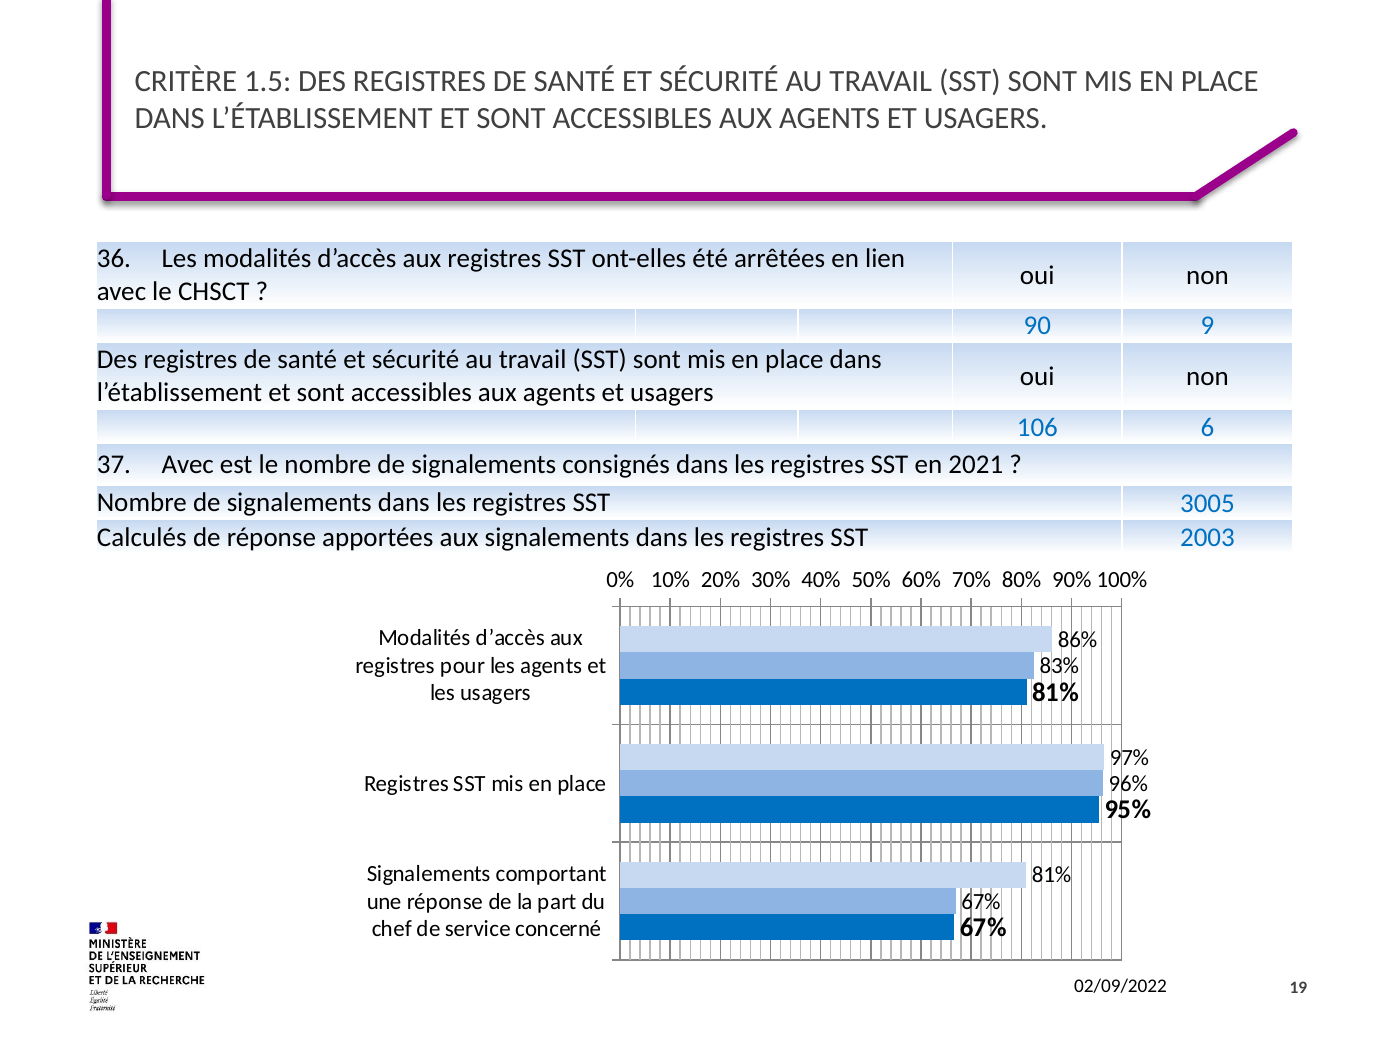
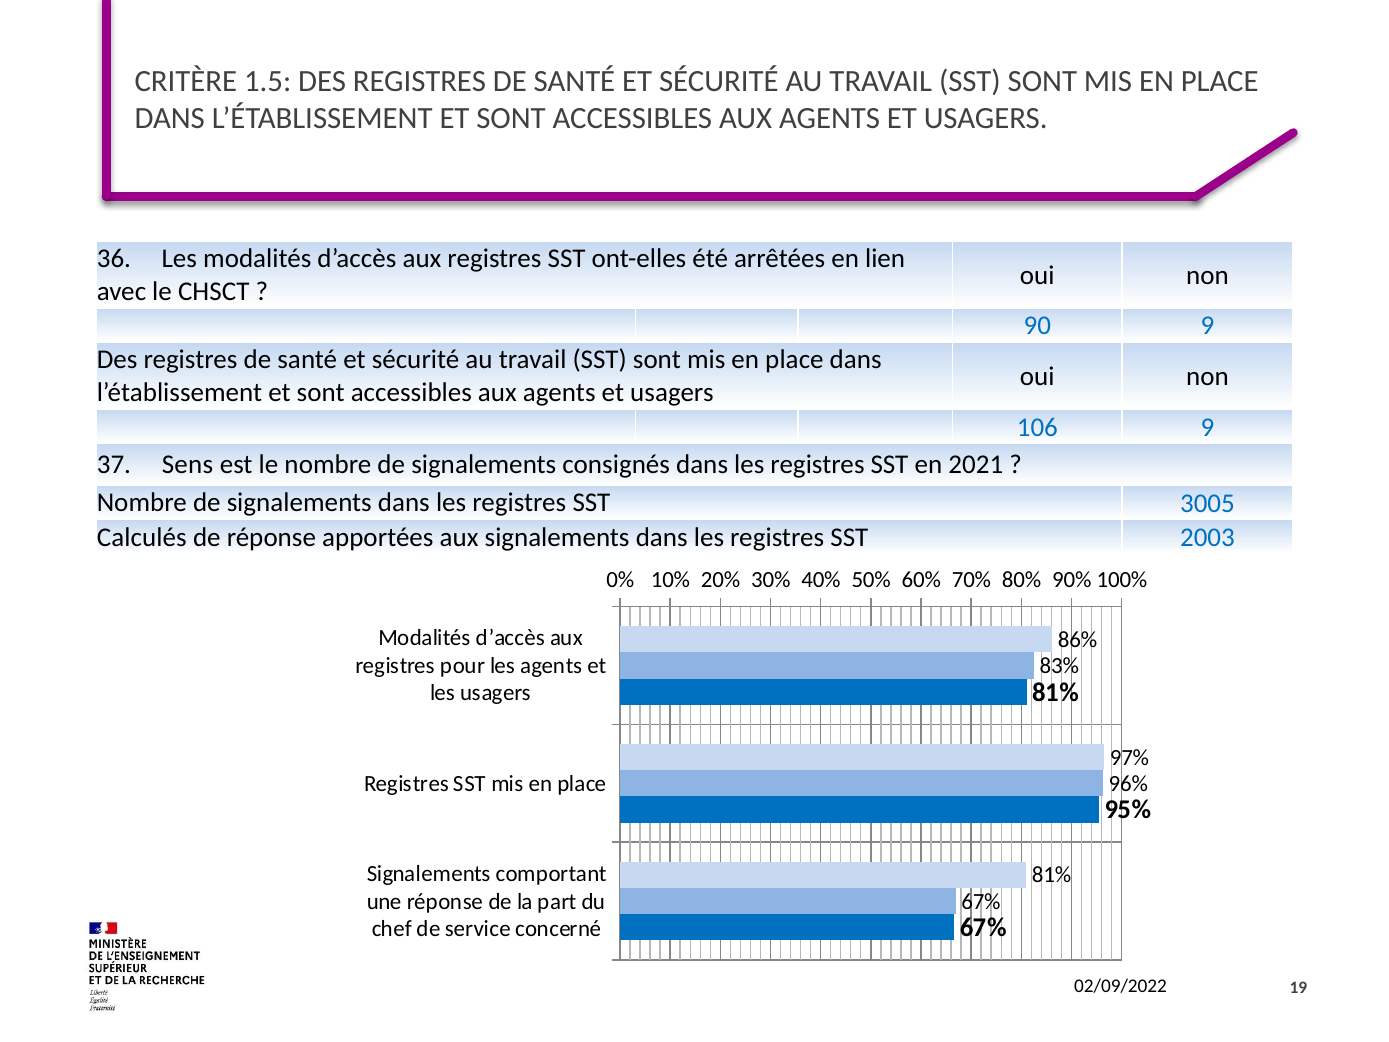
106 6: 6 -> 9
37 Avec: Avec -> Sens
